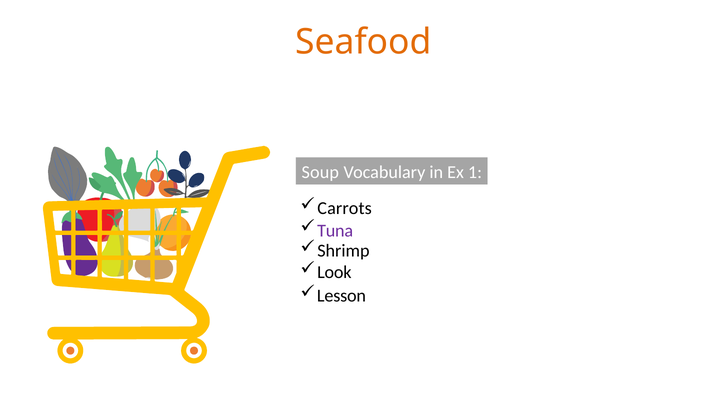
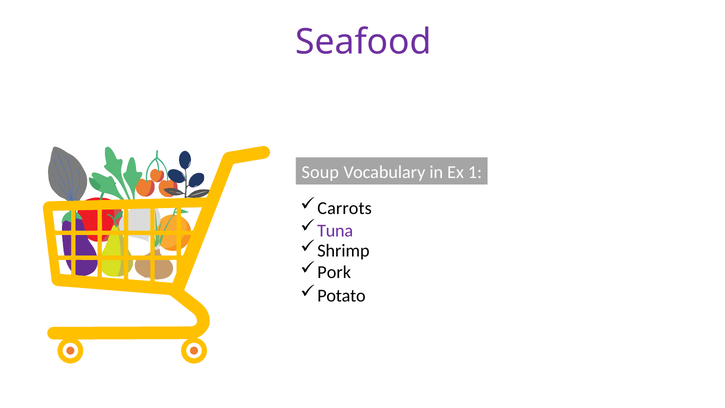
Seafood colour: orange -> purple
Look: Look -> Pork
Lesson: Lesson -> Potato
